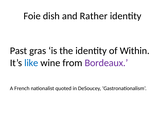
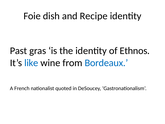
Rather: Rather -> Recipe
Within: Within -> Ethnos
Bordeaux colour: purple -> blue
